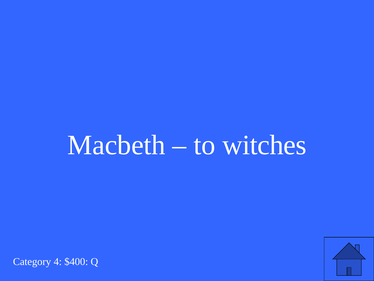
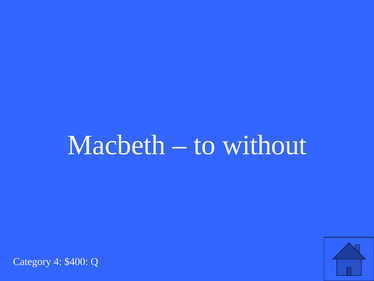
witches: witches -> without
